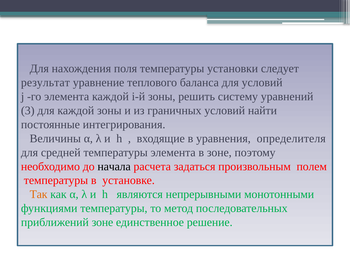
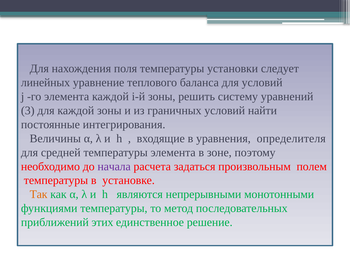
результат: результат -> линейных
начала colour: black -> purple
приближений зоне: зоне -> этих
